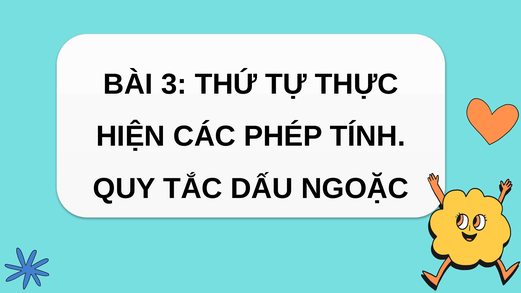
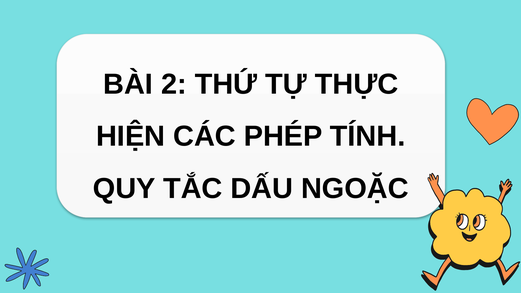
3: 3 -> 2
